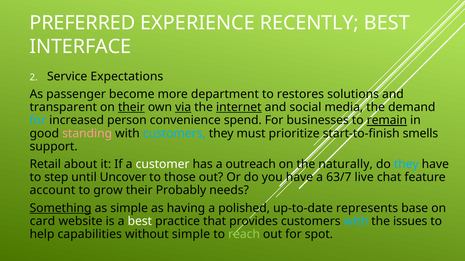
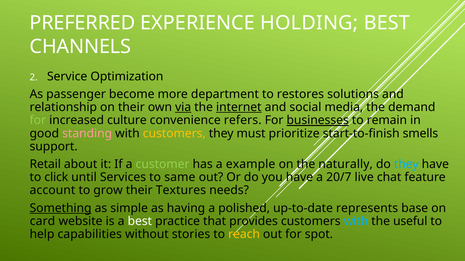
RECENTLY: RECENTLY -> HOLDING
INTERFACE: INTERFACE -> CHANNELS
Expectations: Expectations -> Optimization
transparent: transparent -> relationship
their at (131, 107) underline: present -> none
for at (38, 121) colour: light blue -> light green
person: person -> culture
spend: spend -> refers
businesses underline: none -> present
remain underline: present -> none
customers at (174, 134) colour: light blue -> yellow
customer colour: white -> light green
outreach: outreach -> example
step: step -> click
Uncover: Uncover -> Services
those: those -> same
63/7: 63/7 -> 20/7
Probably: Probably -> Textures
issues: issues -> useful
without simple: simple -> stories
reach colour: light green -> yellow
